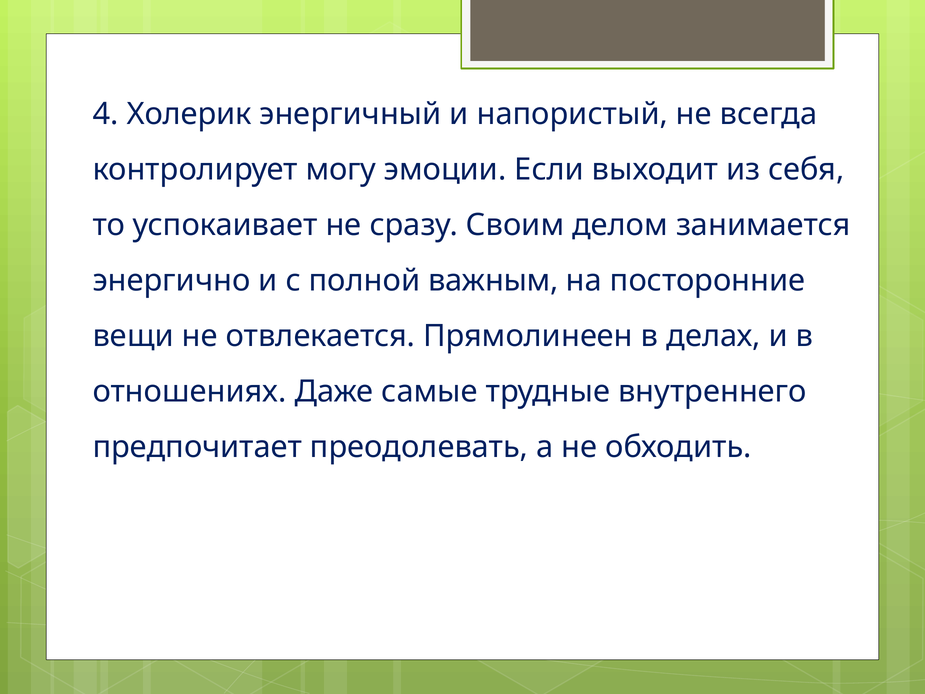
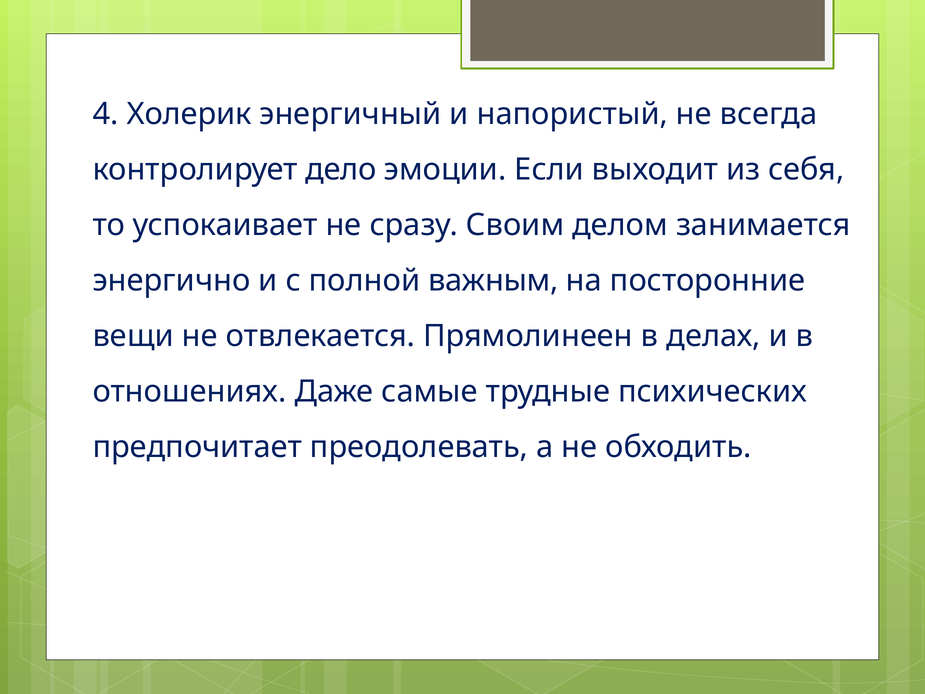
могу: могу -> дело
внутреннего: внутреннего -> психических
